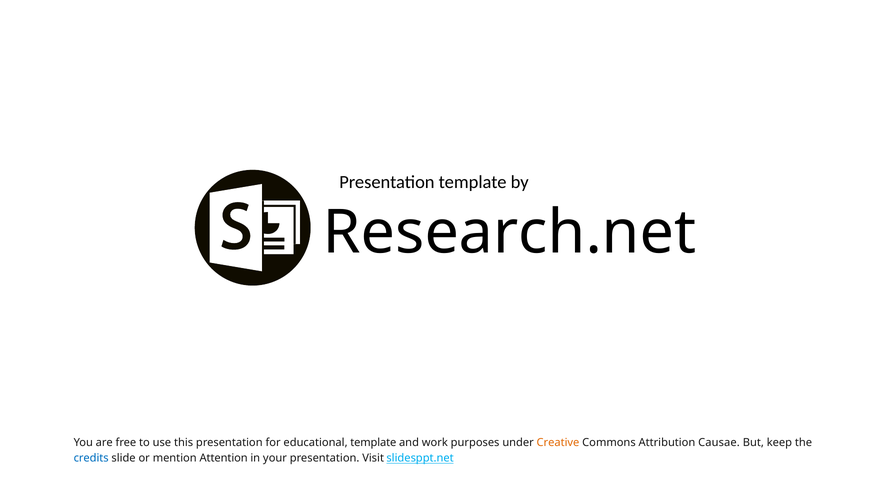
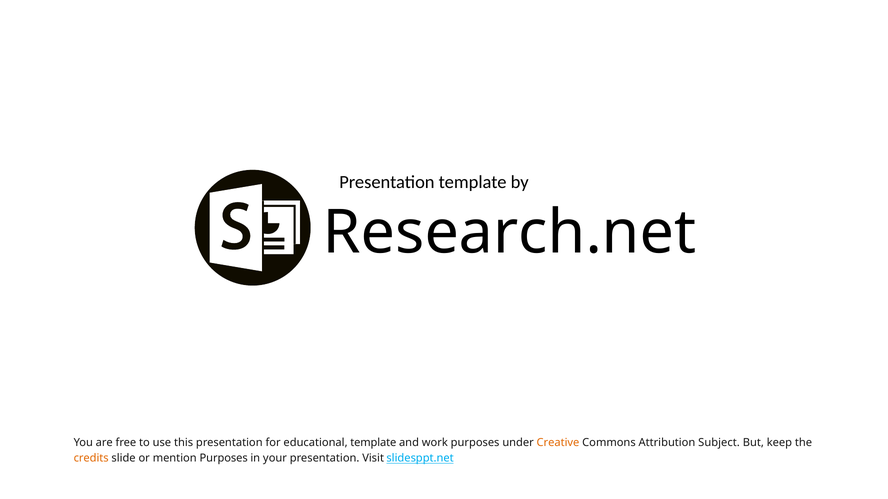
Causae: Causae -> Subject
credits colour: blue -> orange
mention Attention: Attention -> Purposes
